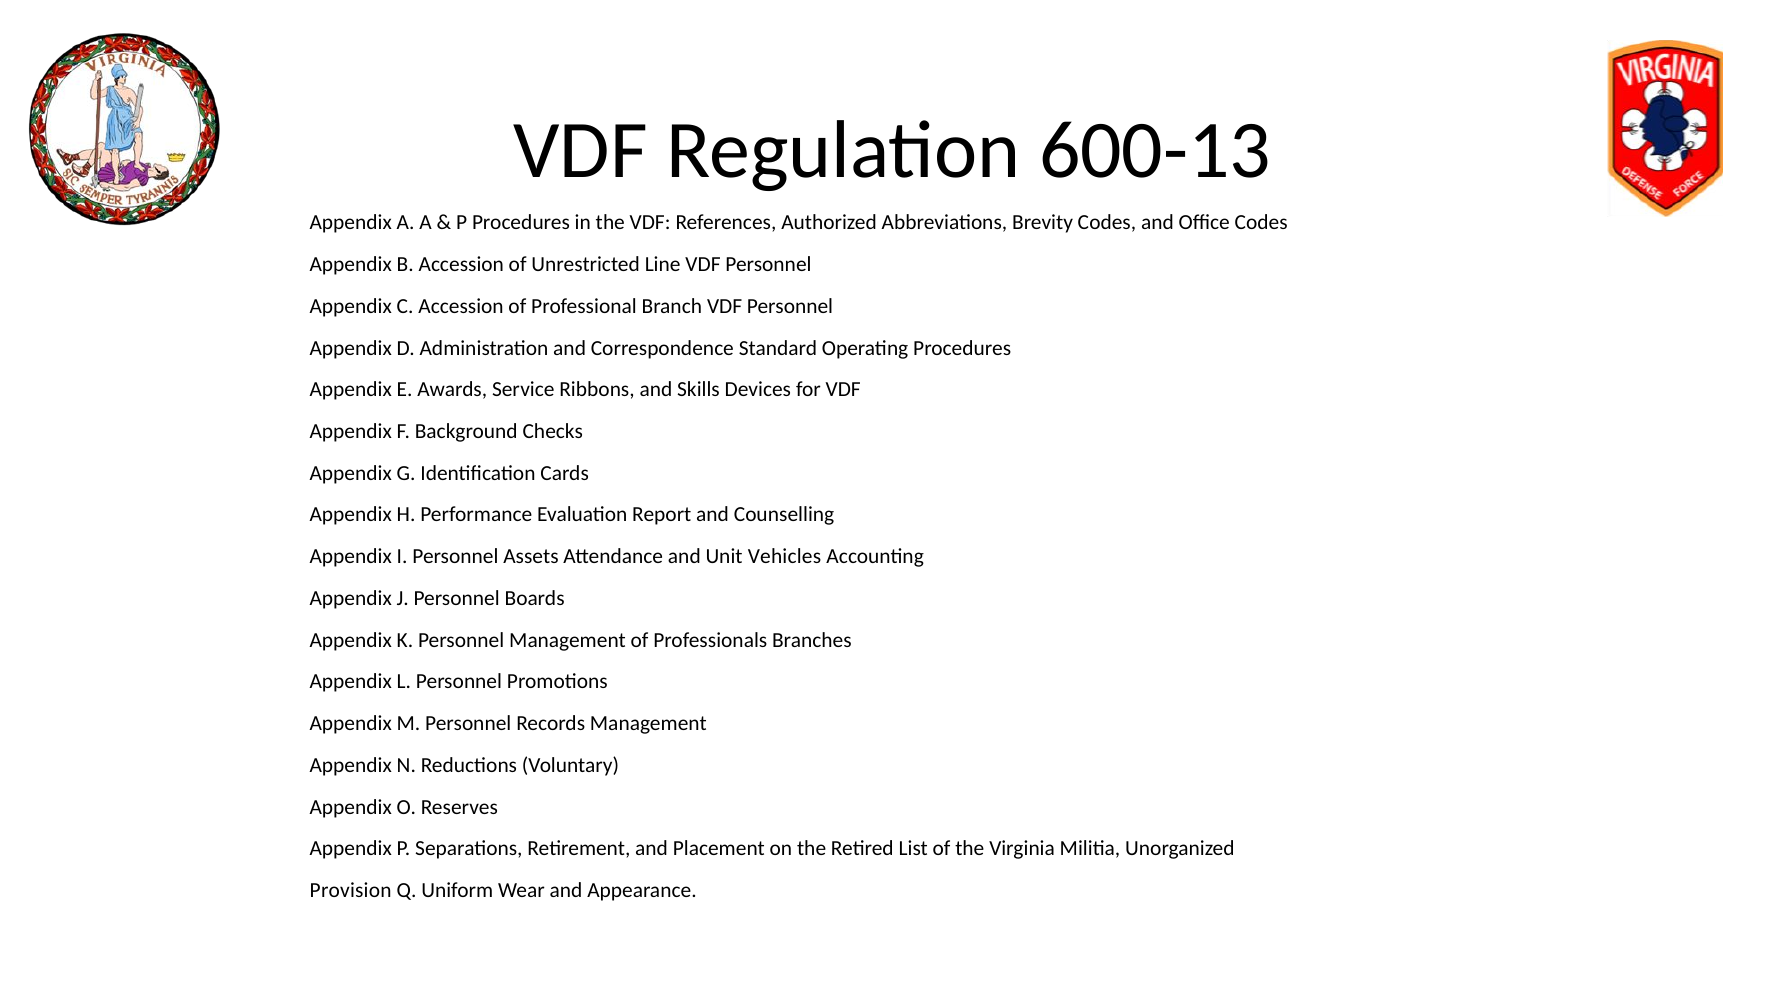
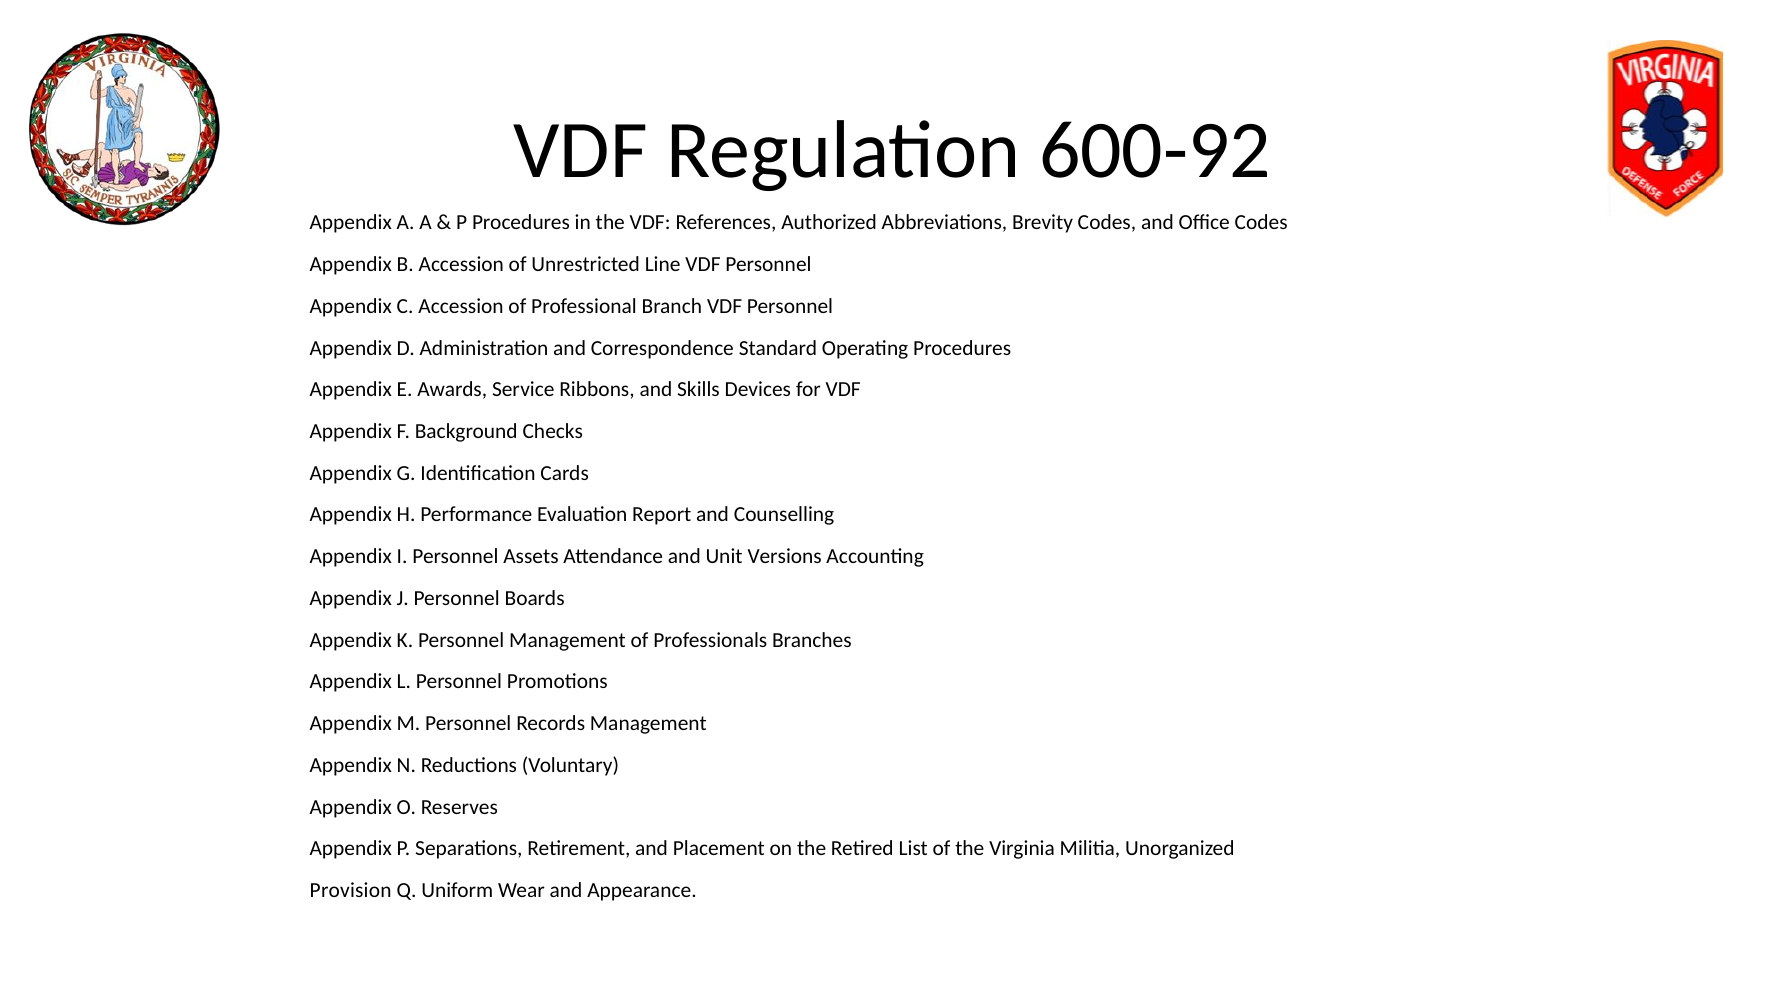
600-13: 600-13 -> 600-92
Vehicles: Vehicles -> Versions
